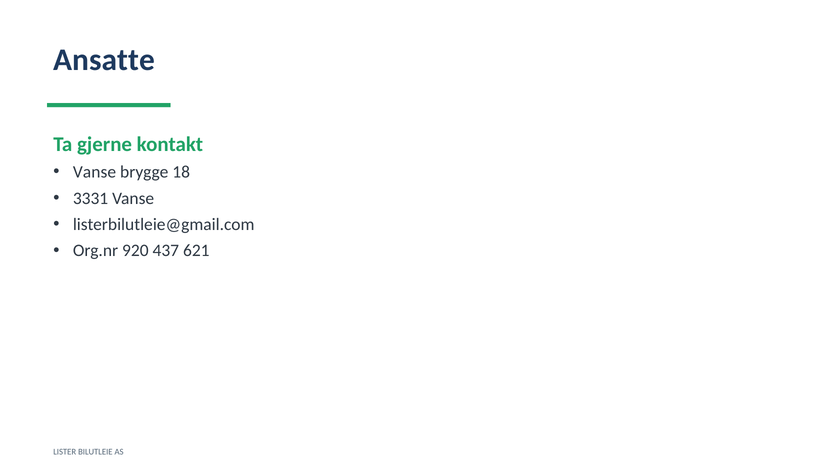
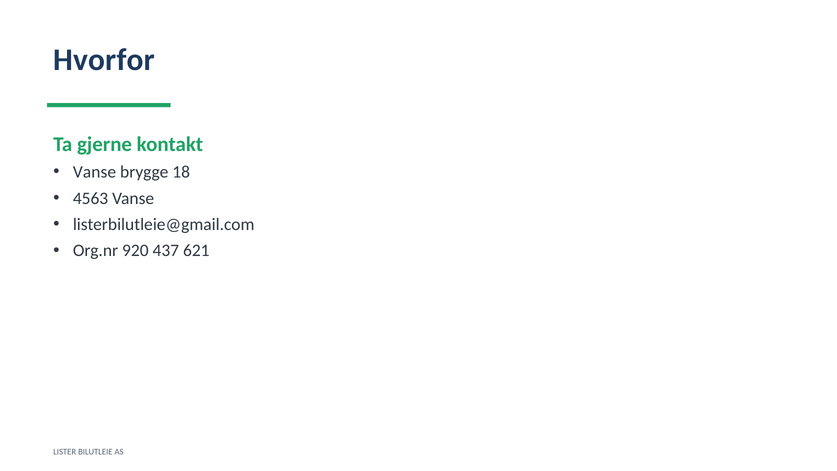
Ansatte: Ansatte -> Hvorfor
3331: 3331 -> 4563
